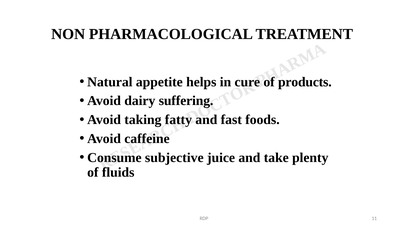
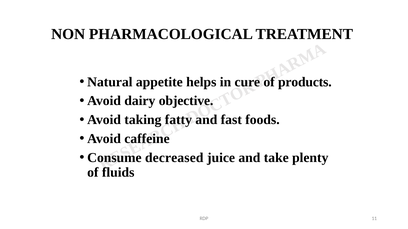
suffering: suffering -> objective
subjective: subjective -> decreased
